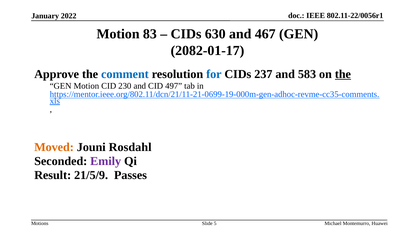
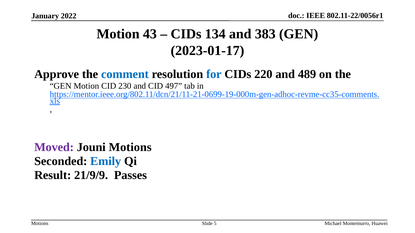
83: 83 -> 43
630: 630 -> 134
467: 467 -> 383
2082-01-17: 2082-01-17 -> 2023-01-17
237: 237 -> 220
583: 583 -> 489
the at (343, 74) underline: present -> none
Moved colour: orange -> purple
Jouni Rosdahl: Rosdahl -> Motions
Emily colour: purple -> blue
21/5/9: 21/5/9 -> 21/9/9
